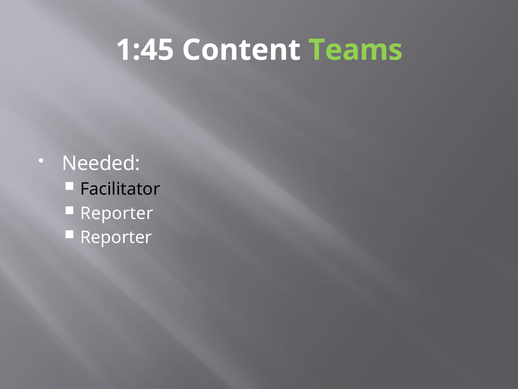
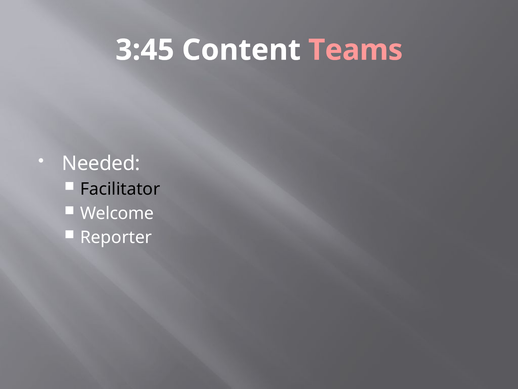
1:45: 1:45 -> 3:45
Teams colour: light green -> pink
Reporter at (117, 213): Reporter -> Welcome
